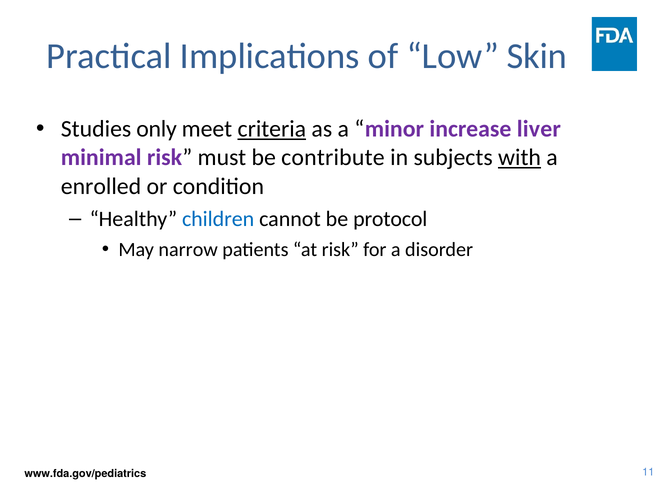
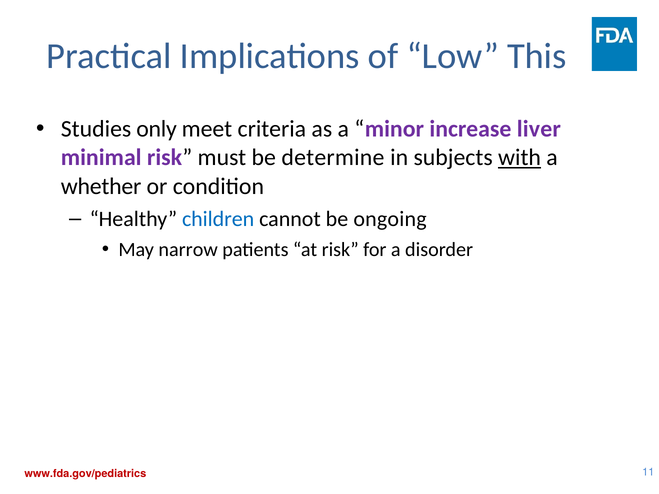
Skin: Skin -> This
criteria underline: present -> none
contribute: contribute -> determine
enrolled: enrolled -> whether
protocol: protocol -> ongoing
www.fda.gov/pediatrics colour: black -> red
